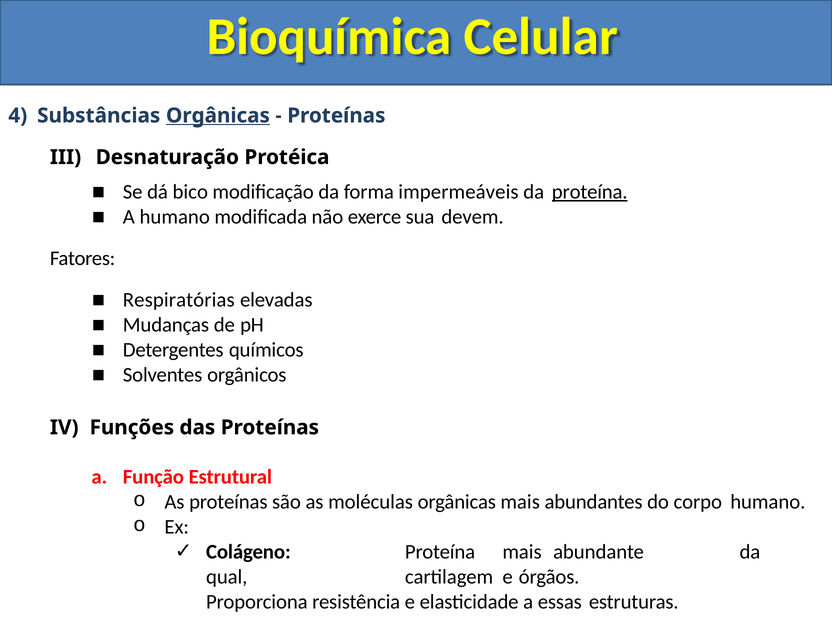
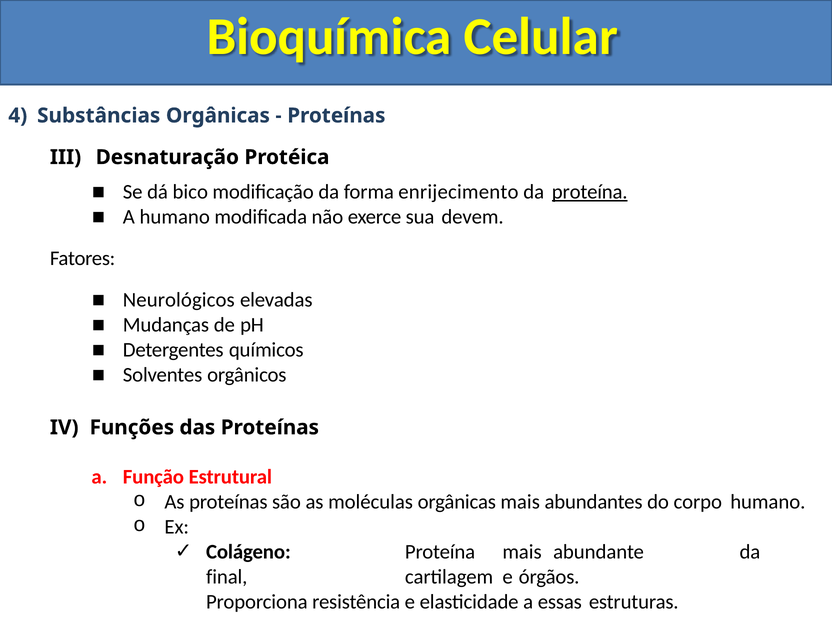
Orgânicas at (218, 116) underline: present -> none
impermeáveis: impermeáveis -> enrijecimento
Respiratórias: Respiratórias -> Neurológicos
qual: qual -> final
